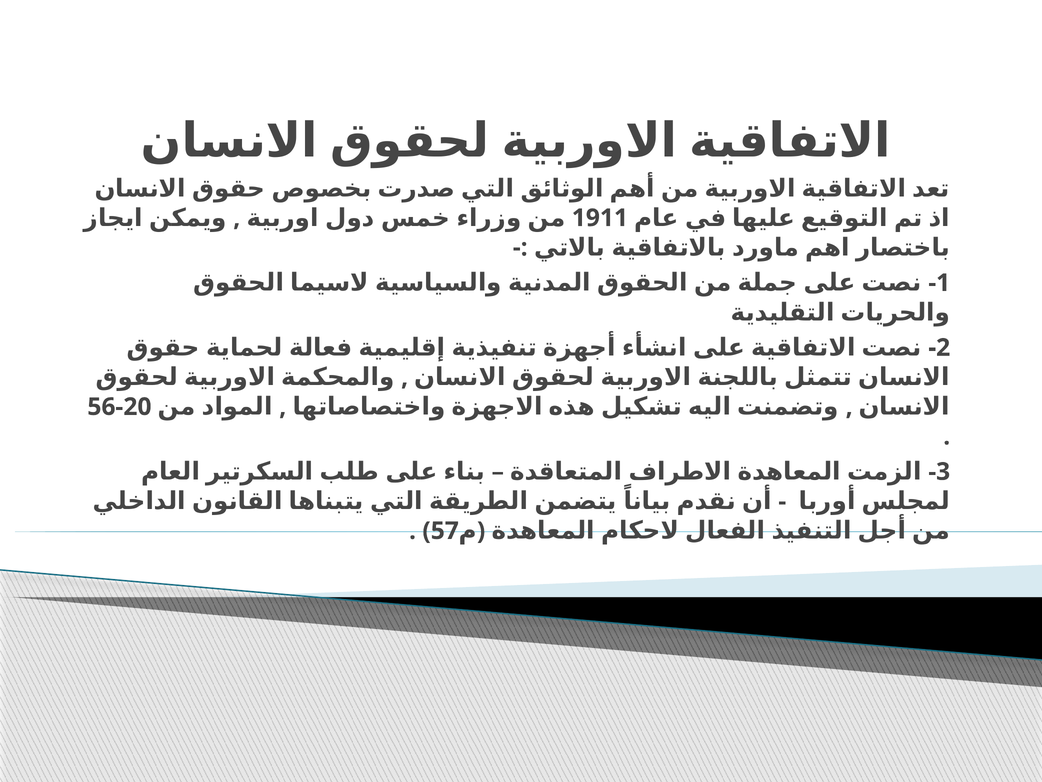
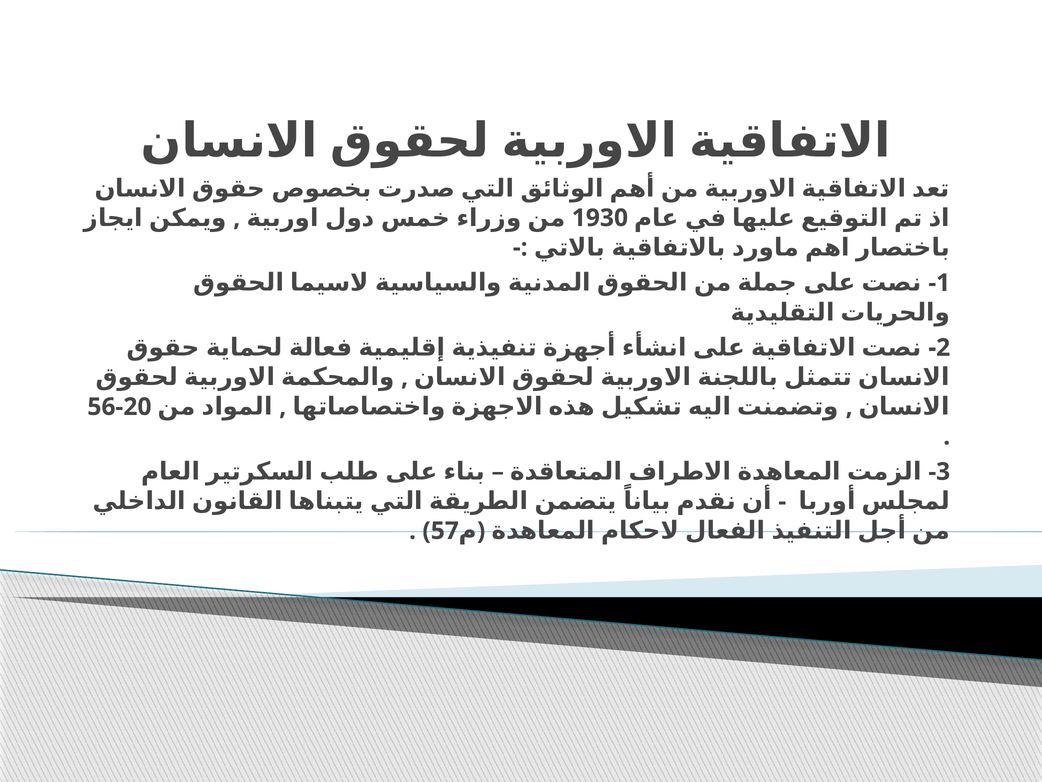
1911: 1911 -> 1930
